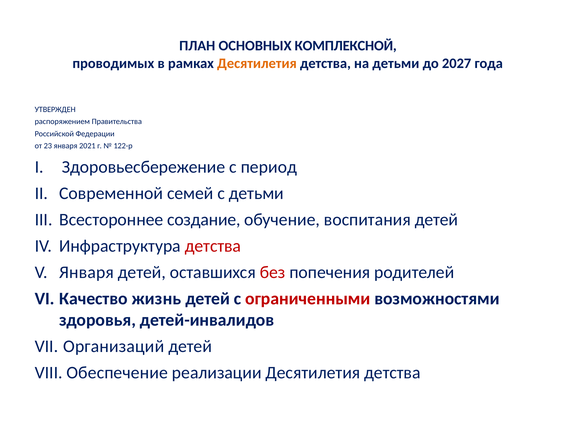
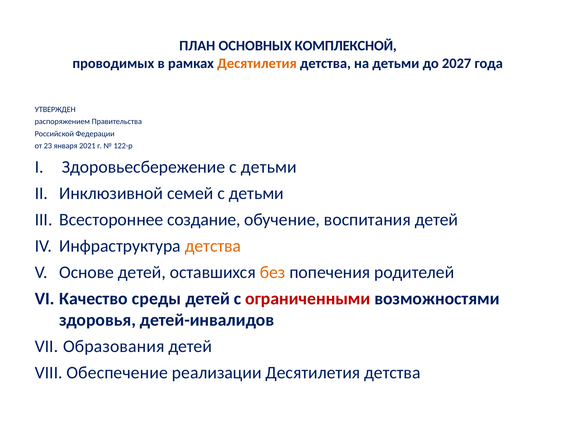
Здоровьесбережение с период: период -> детьми
Современной: Современной -> Инклюзивной
детства at (213, 246) colour: red -> orange
Января at (87, 273): Января -> Основе
без colour: red -> orange
жизнь: жизнь -> среды
Организаций: Организаций -> Образования
